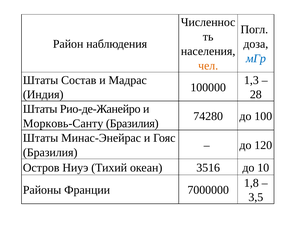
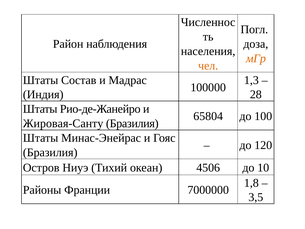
мГр colour: blue -> orange
74280: 74280 -> 65804
Морковь-Санту: Морковь-Санту -> Жировая-Санту
3516: 3516 -> 4506
